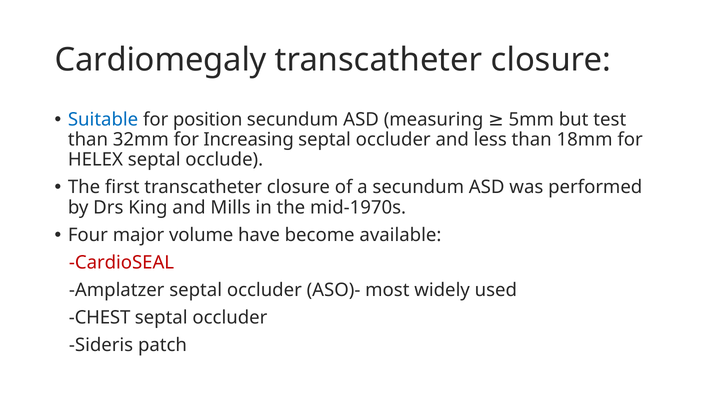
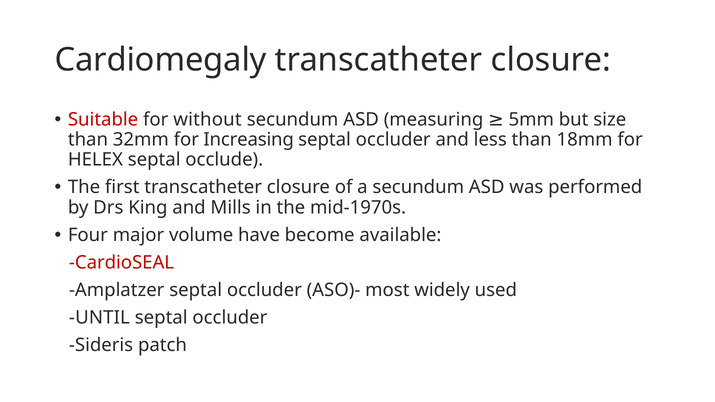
Suitable colour: blue -> red
position: position -> without
test: test -> size
CHEST: CHEST -> UNTIL
